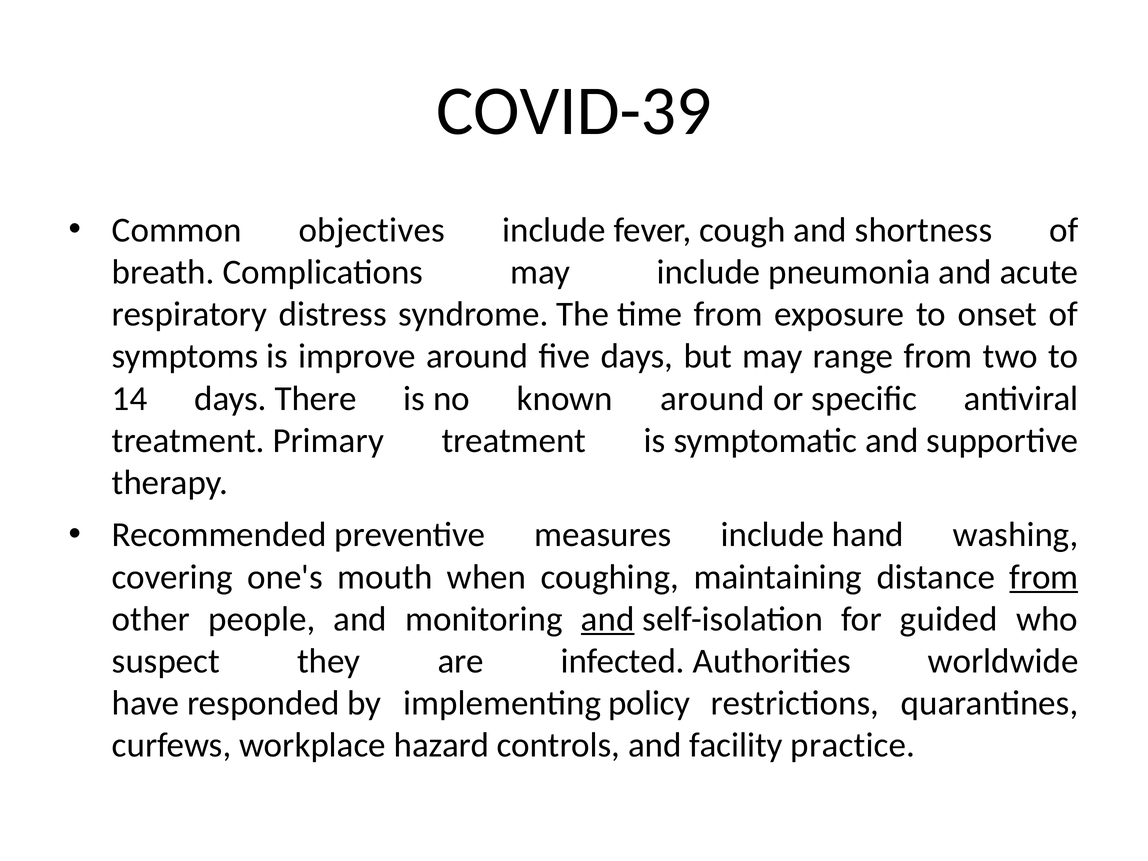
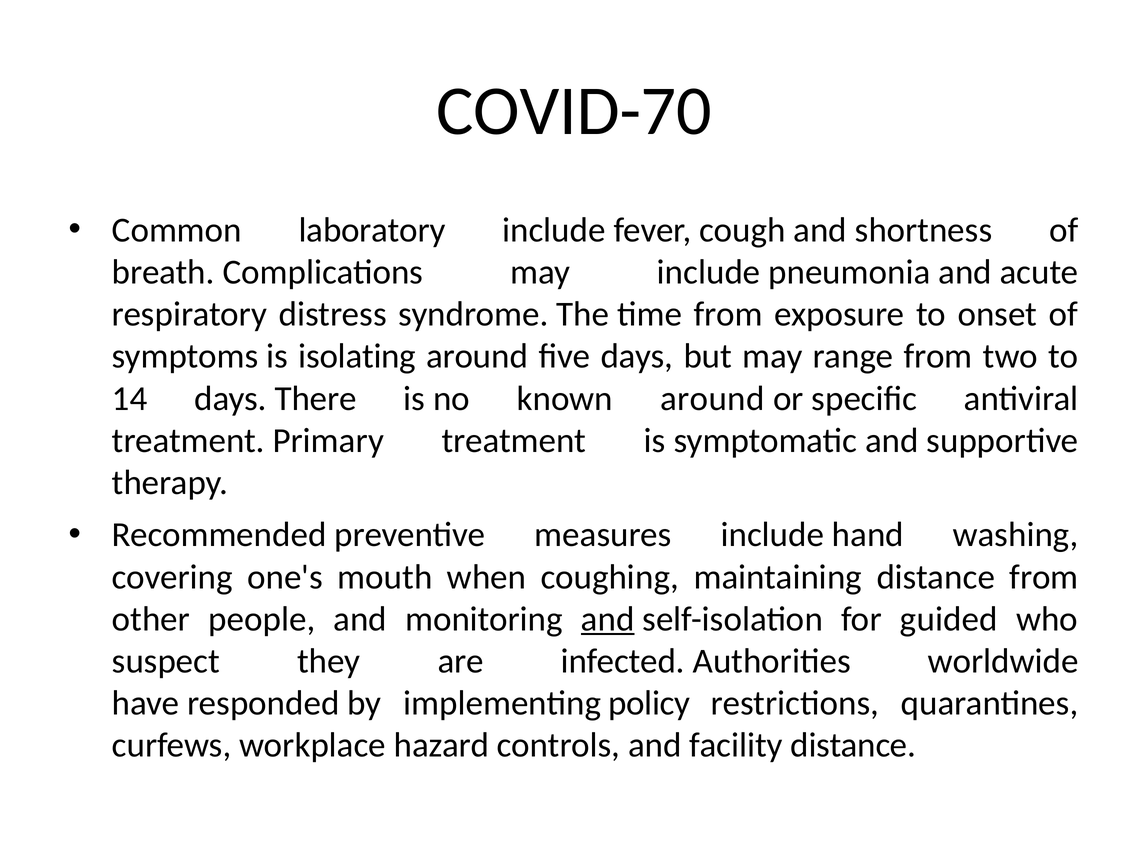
COVID-39: COVID-39 -> COVID-70
objectives: objectives -> laboratory
improve: improve -> isolating
from at (1044, 577) underline: present -> none
facility practice: practice -> distance
